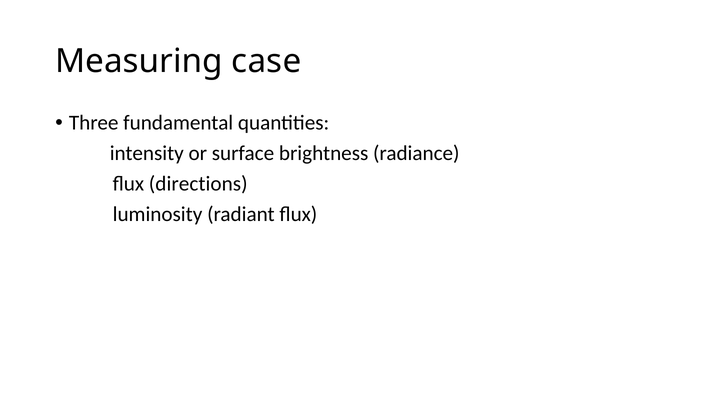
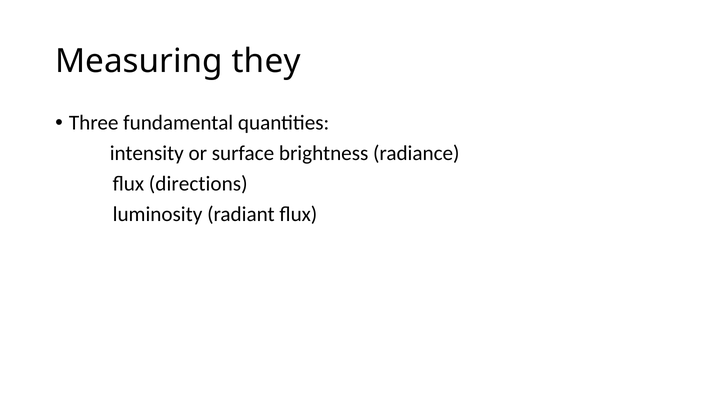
case: case -> they
